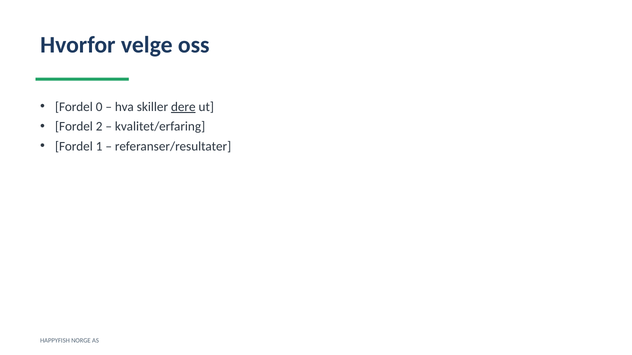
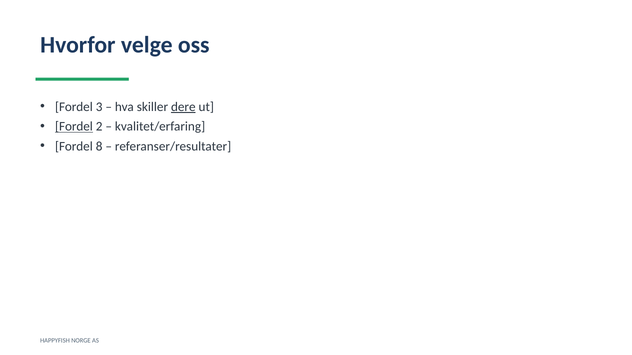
0: 0 -> 3
Fordel at (74, 127) underline: none -> present
1: 1 -> 8
